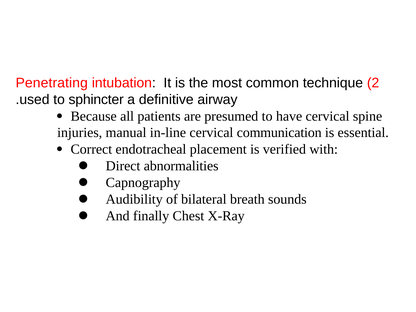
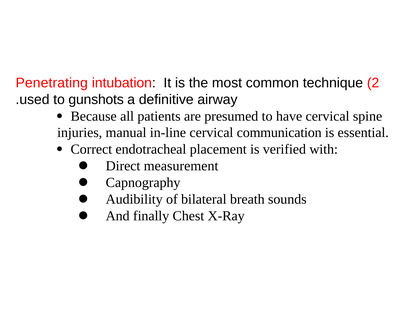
sphincter: sphincter -> gunshots
abnormalities: abnormalities -> measurement
